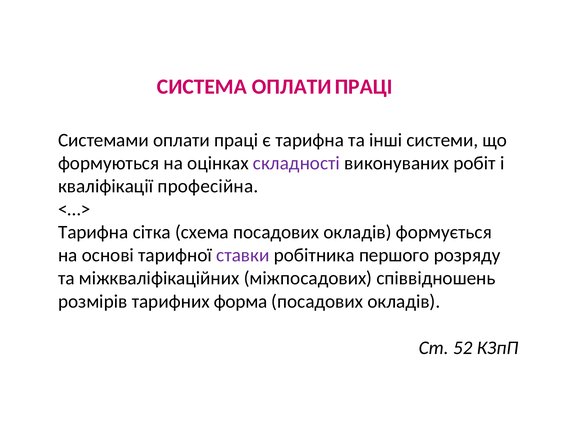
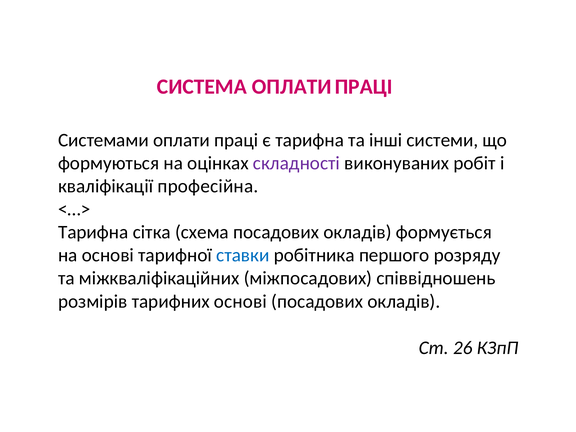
ставки colour: purple -> blue
тарифних форма: форма -> основі
52: 52 -> 26
